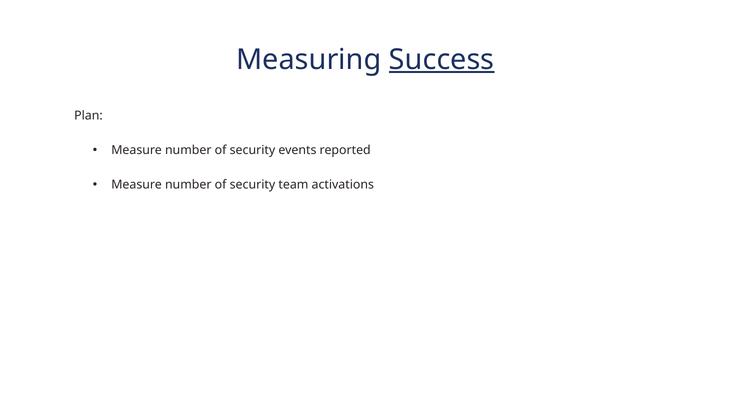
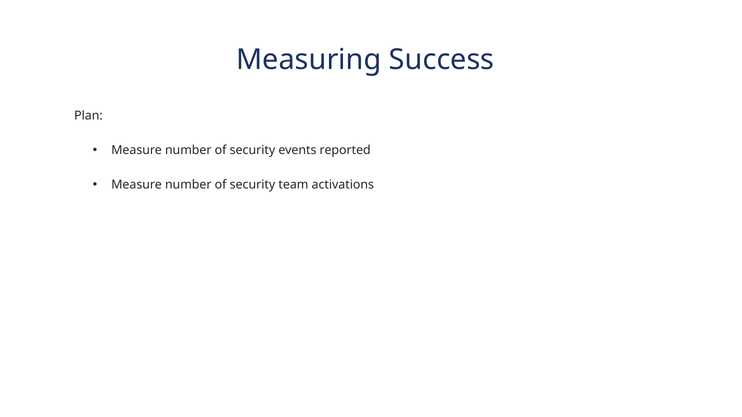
Success underline: present -> none
